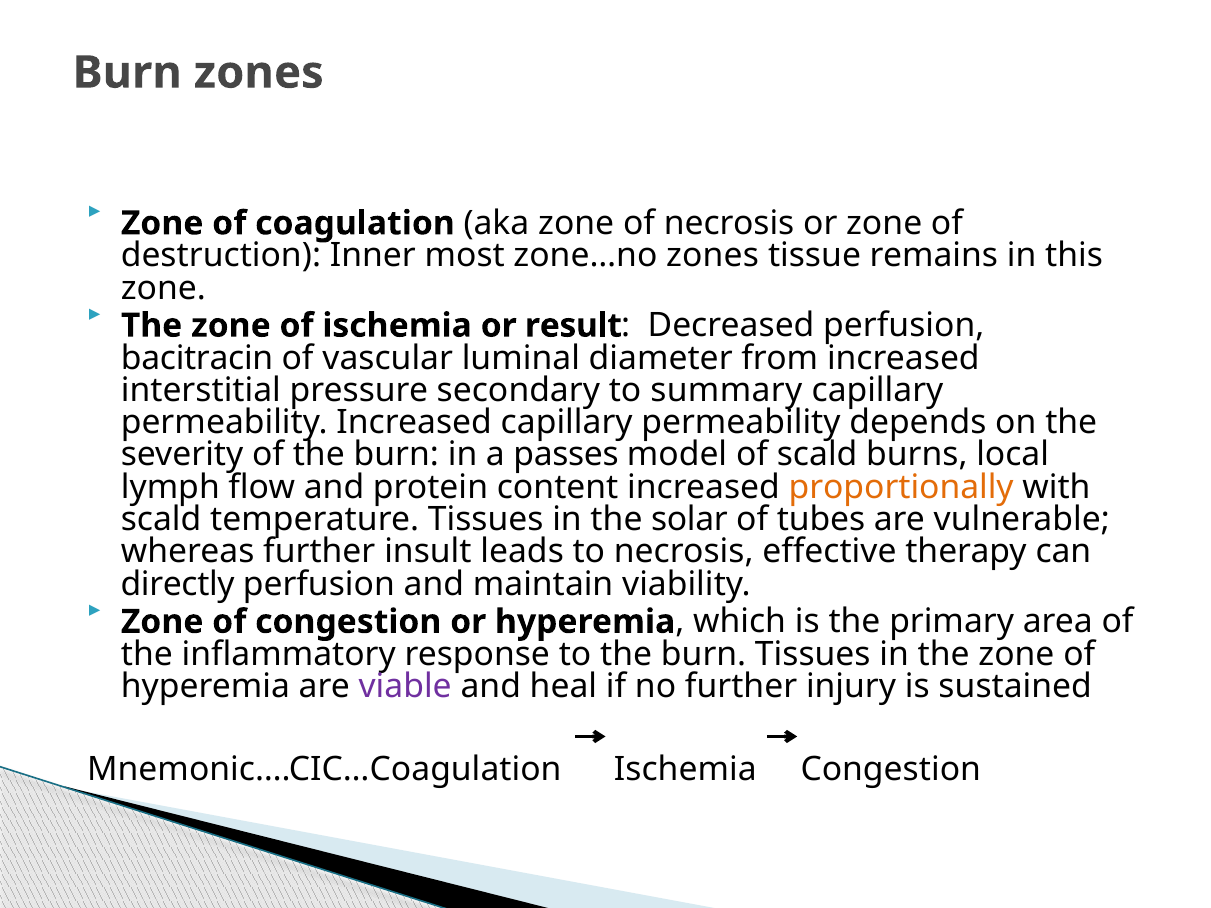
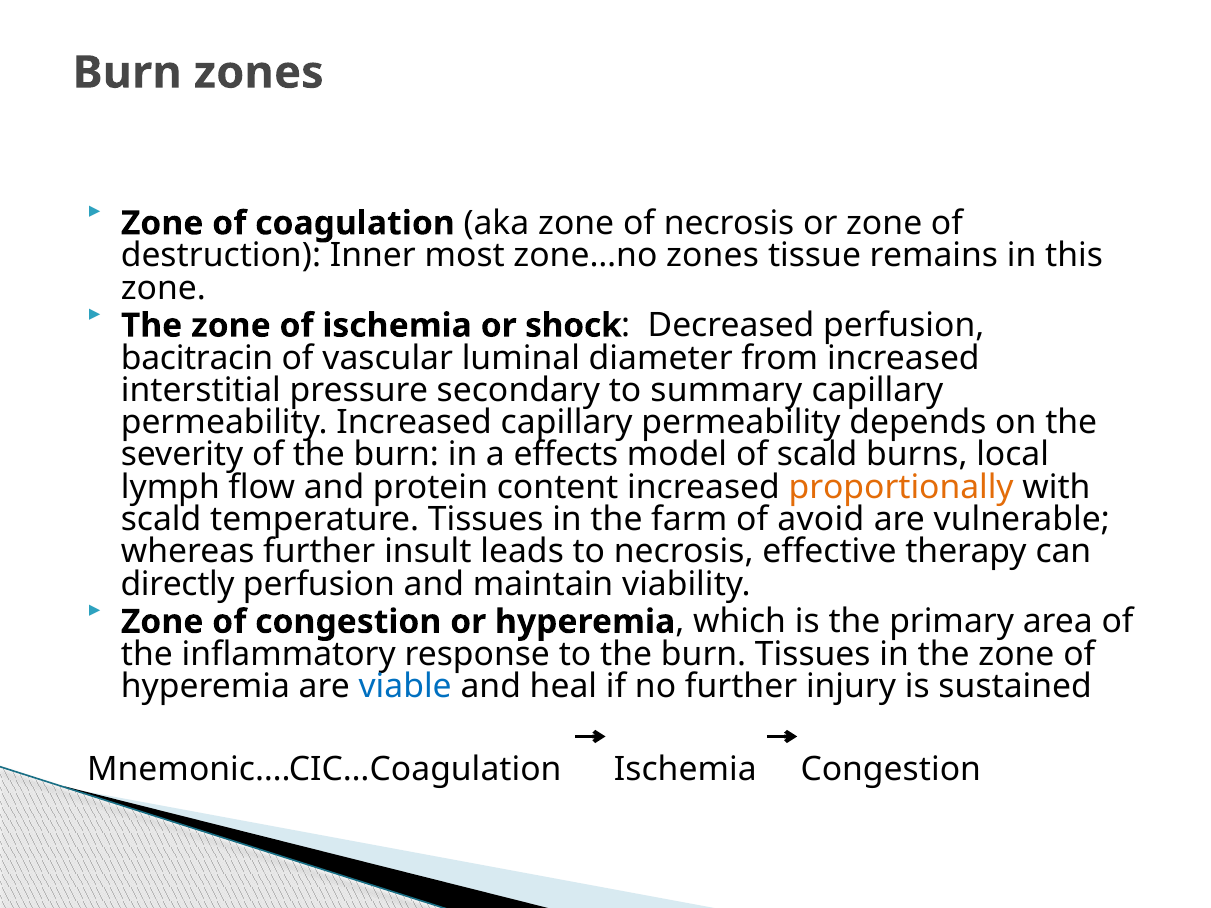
result: result -> shock
passes: passes -> effects
solar: solar -> farm
tubes: tubes -> avoid
viable colour: purple -> blue
